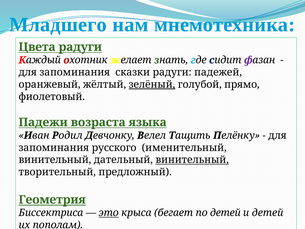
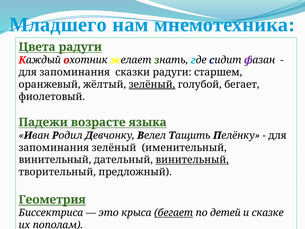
падежей: падежей -> старшем
голубой прямо: прямо -> бегает
возраста: возраста -> возрасте
запоминания русского: русского -> зелёный
это underline: present -> none
бегает at (174, 213) underline: none -> present
и детей: детей -> сказке
